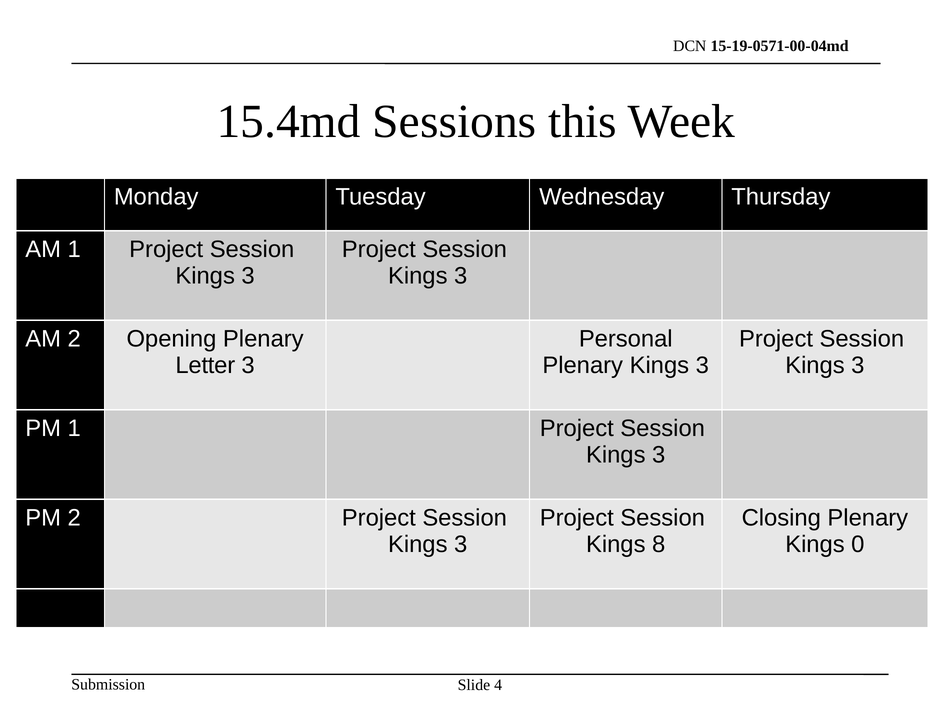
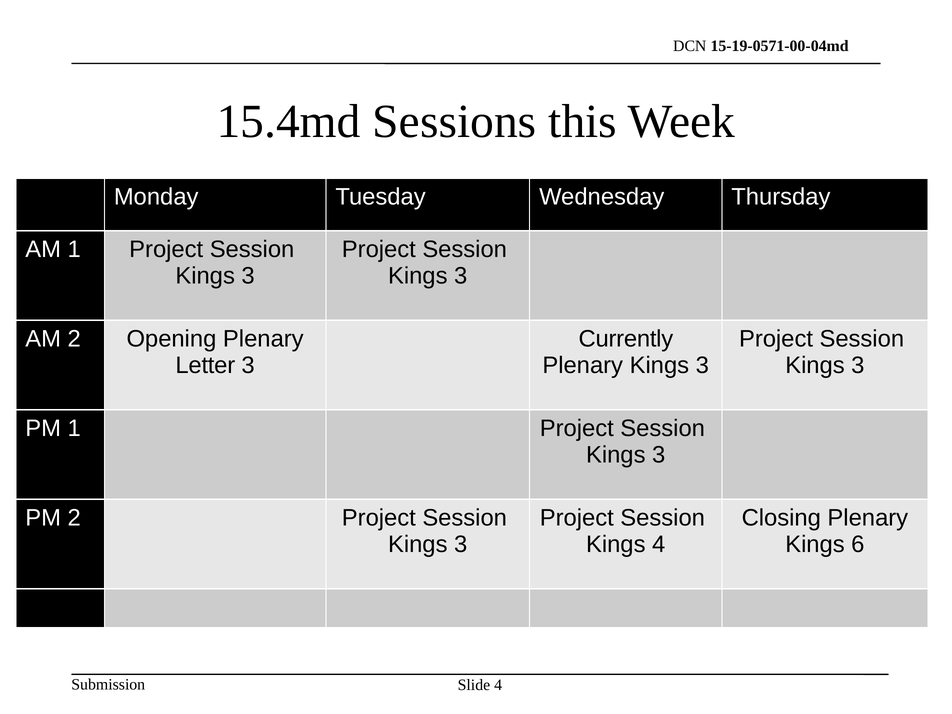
Personal: Personal -> Currently
Kings 8: 8 -> 4
0: 0 -> 6
